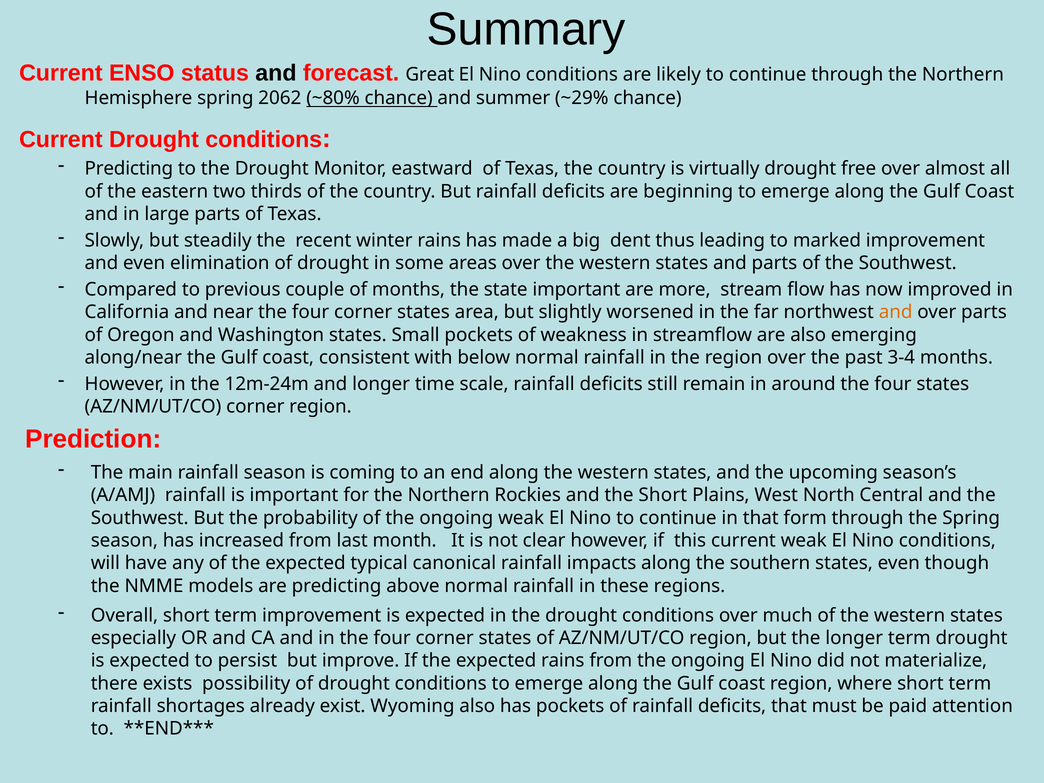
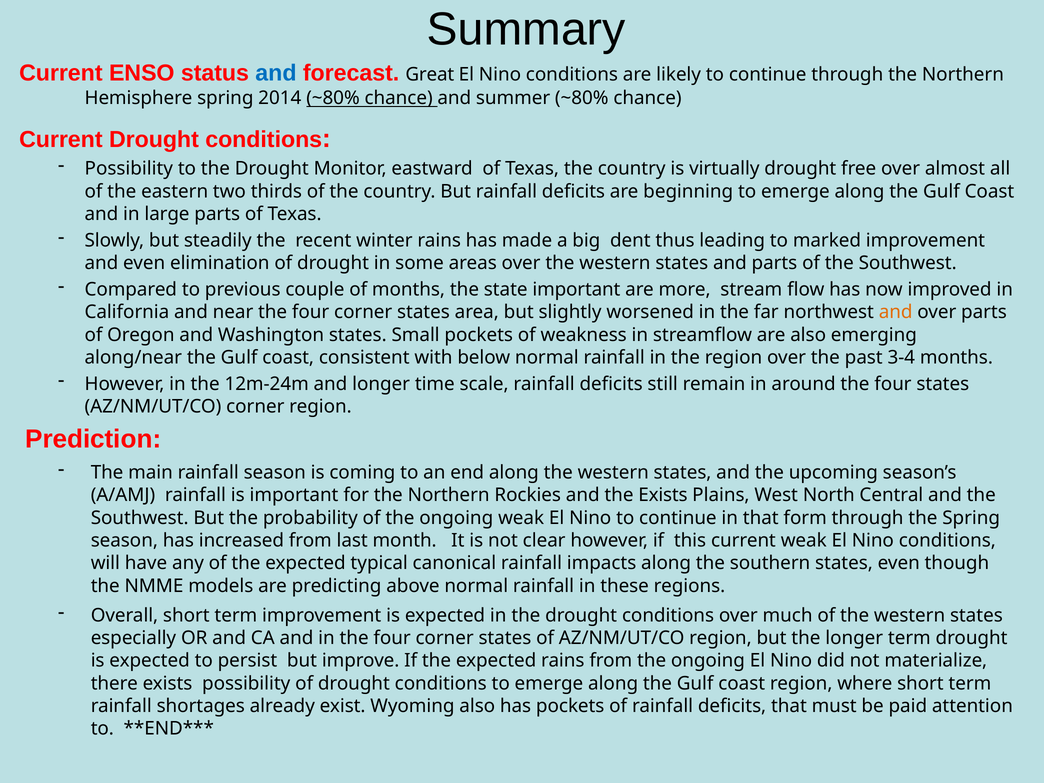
and at (276, 73) colour: black -> blue
2062: 2062 -> 2014
summer ~29%: ~29% -> ~80%
Predicting at (129, 169): Predicting -> Possibility
the Short: Short -> Exists
